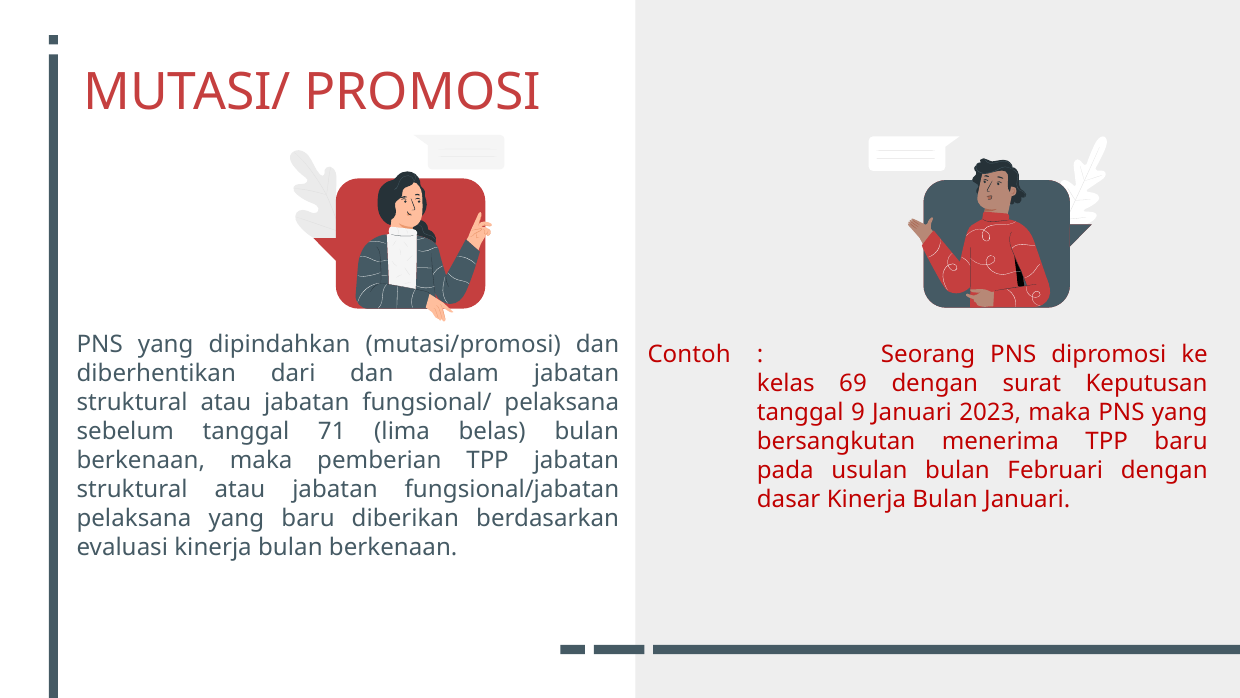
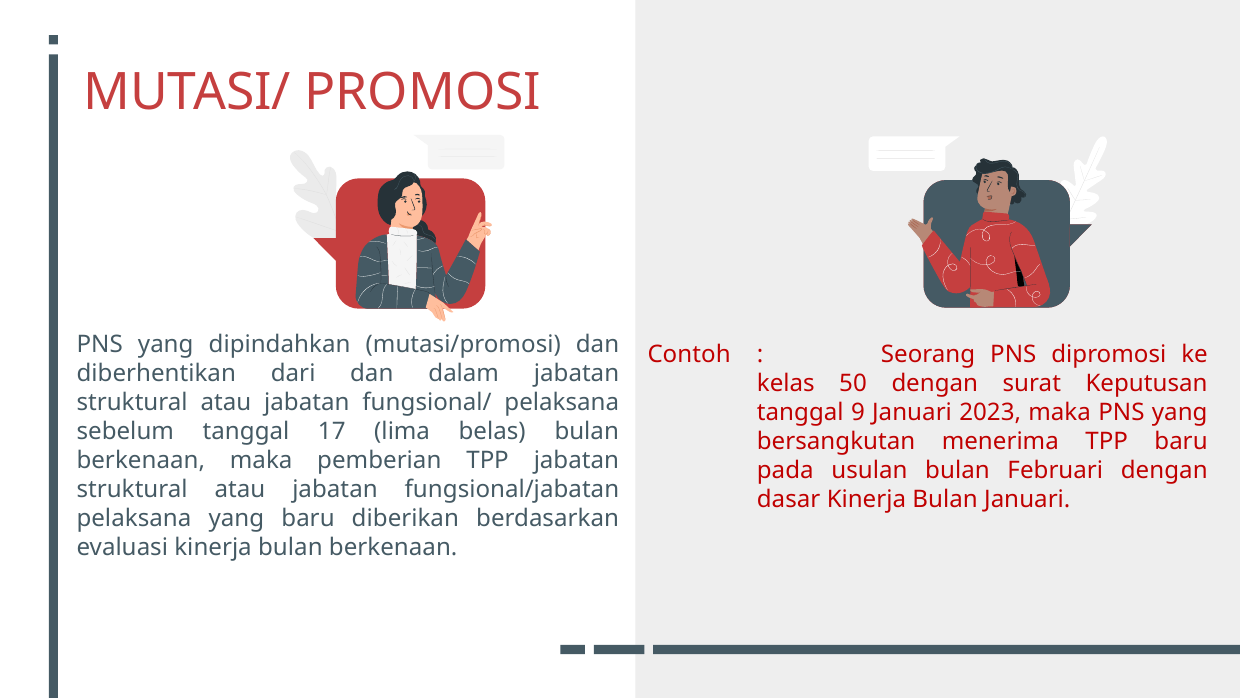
69: 69 -> 50
71: 71 -> 17
